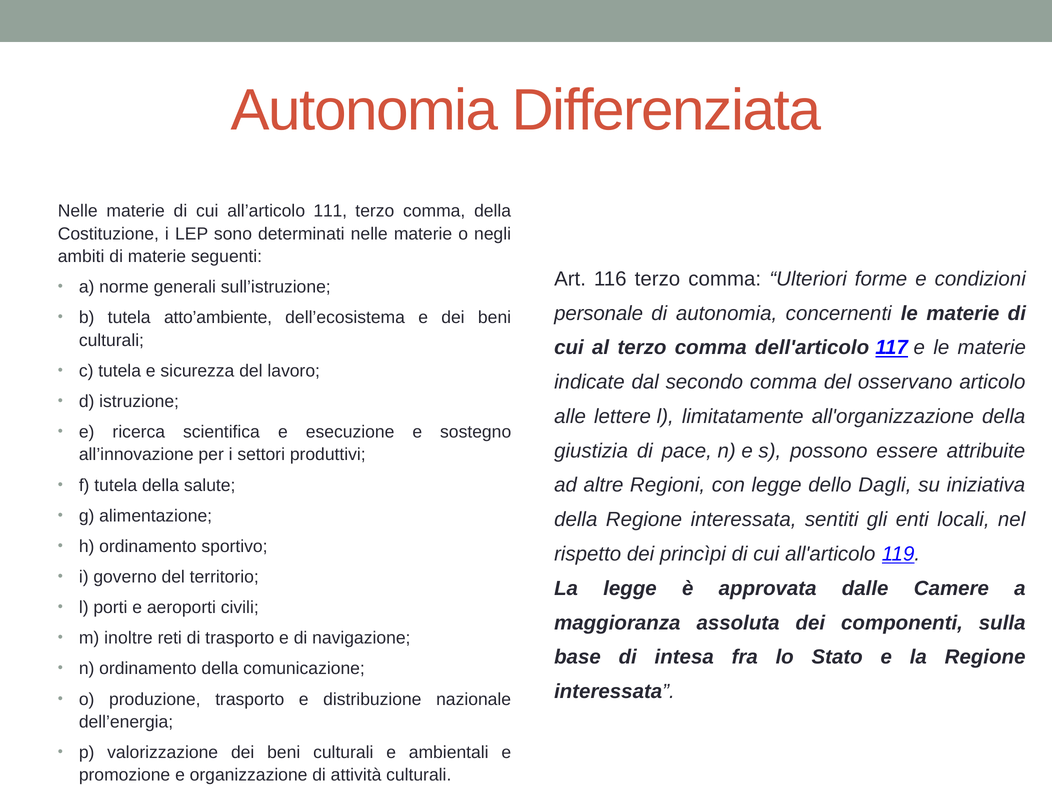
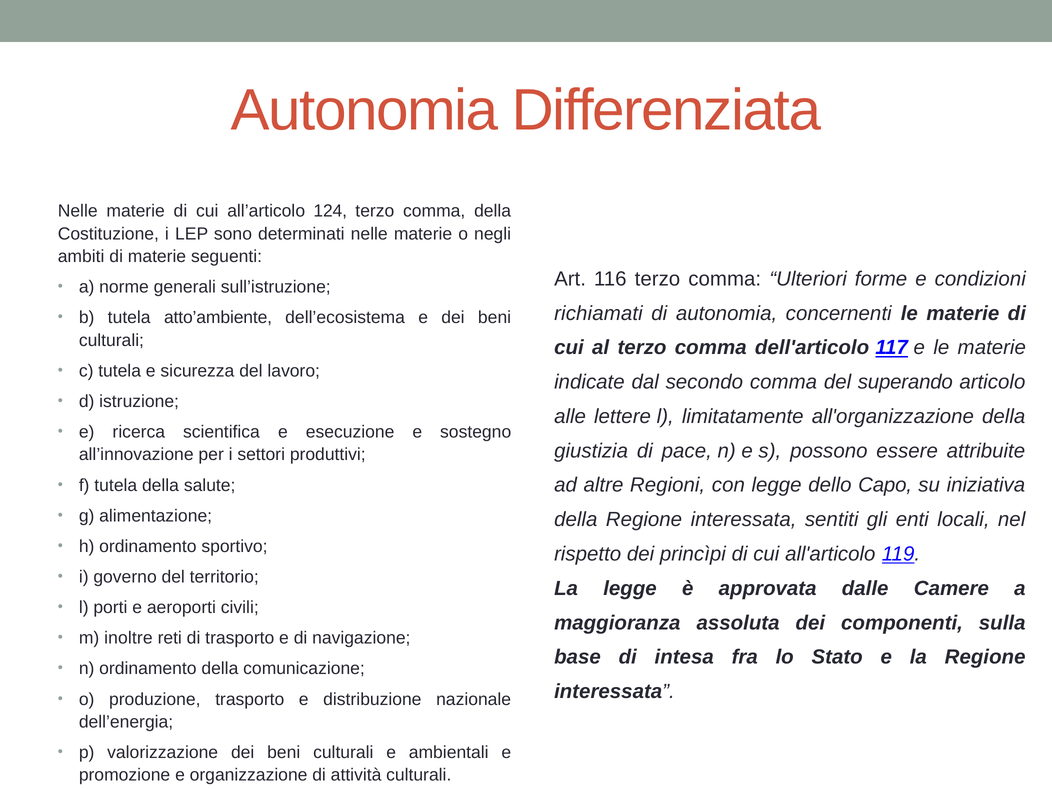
111: 111 -> 124
personale: personale -> richiamati
osservano: osservano -> superando
Dagli: Dagli -> Capo
